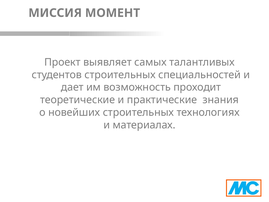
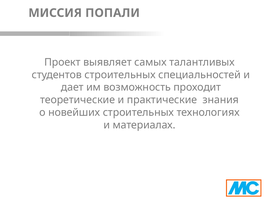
МОМЕНТ: МОМЕНТ -> ПОПАЛИ
